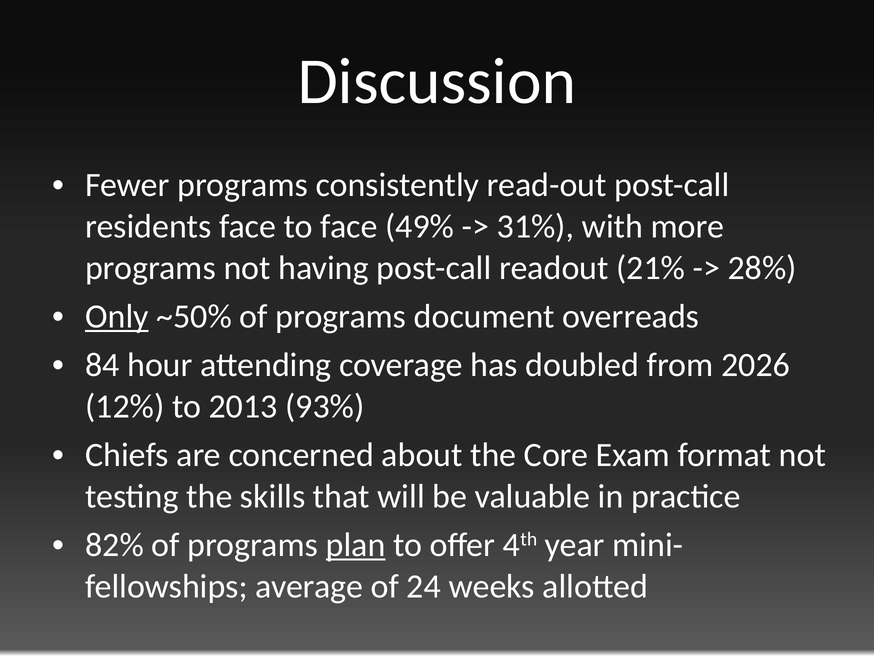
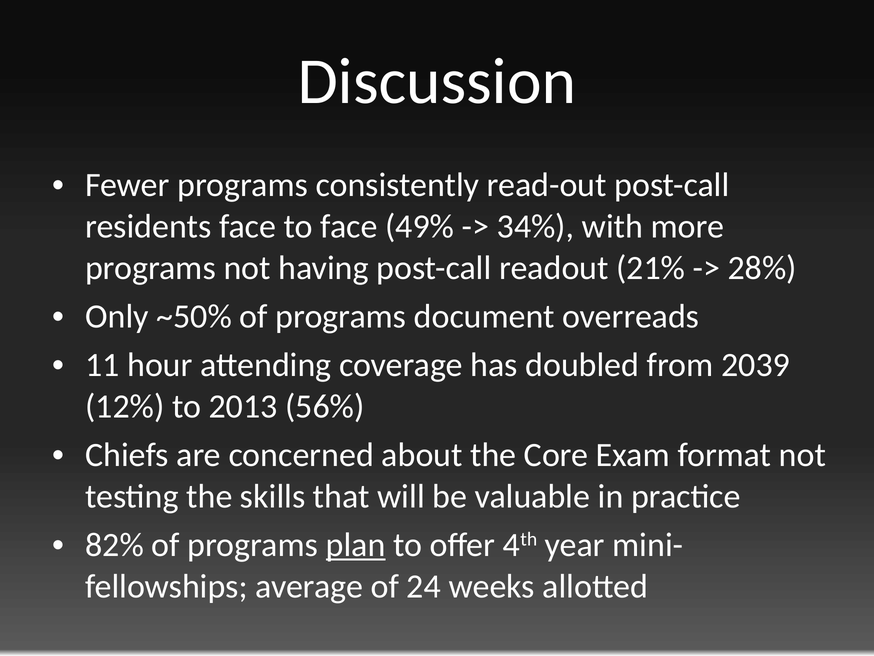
31%: 31% -> 34%
Only underline: present -> none
84: 84 -> 11
2026: 2026 -> 2039
93%: 93% -> 56%
